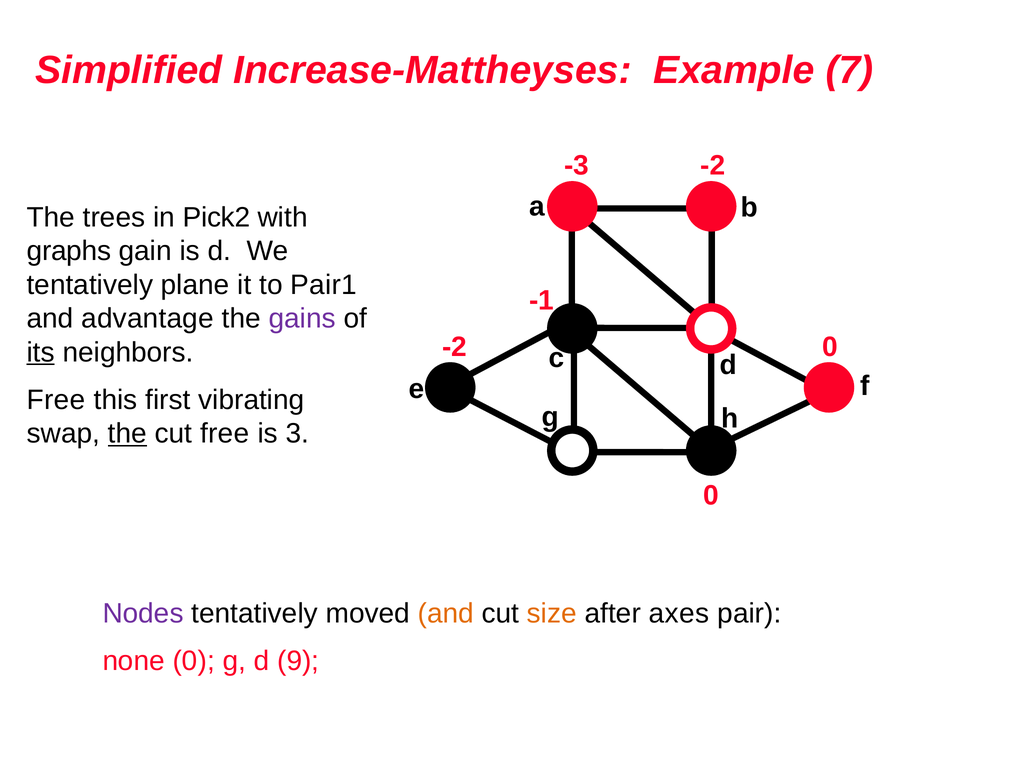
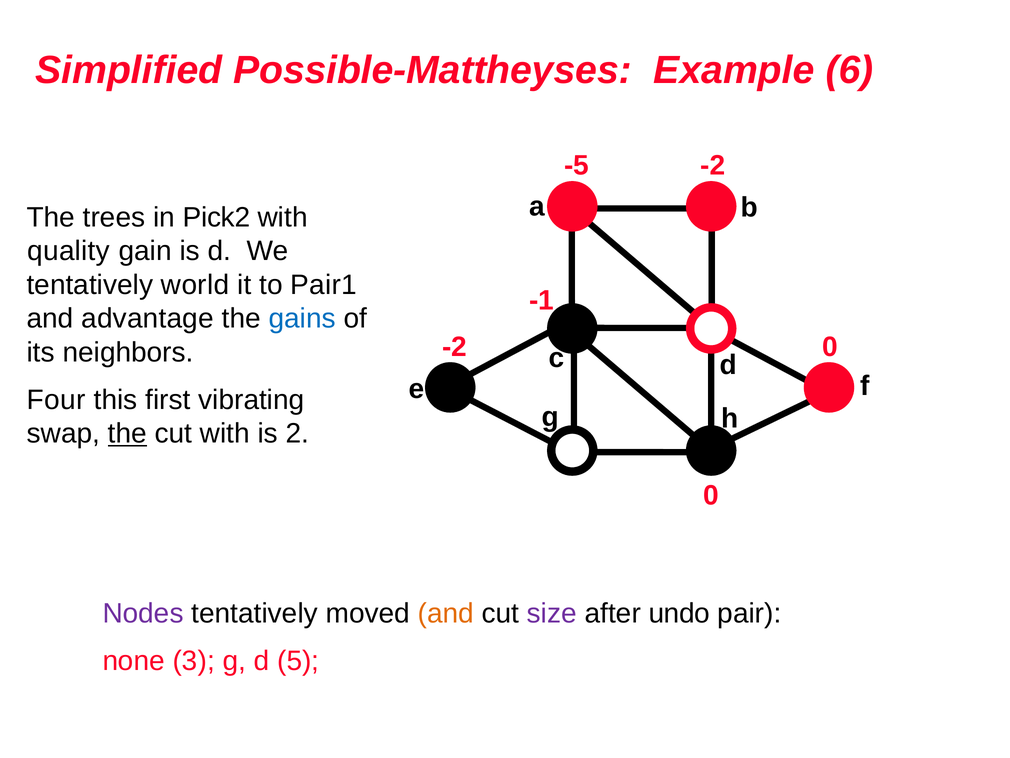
Increase-Mattheyses: Increase-Mattheyses -> Possible-Mattheyses
7: 7 -> 6
-3: -3 -> -5
graphs: graphs -> quality
plane: plane -> world
gains colour: purple -> blue
its underline: present -> none
Free at (56, 400): Free -> Four
cut free: free -> with
3: 3 -> 2
size colour: orange -> purple
axes: axes -> undo
none 0: 0 -> 3
9: 9 -> 5
